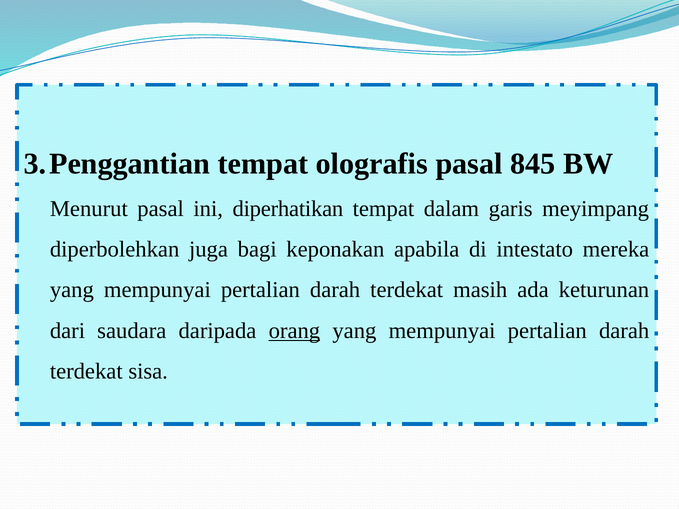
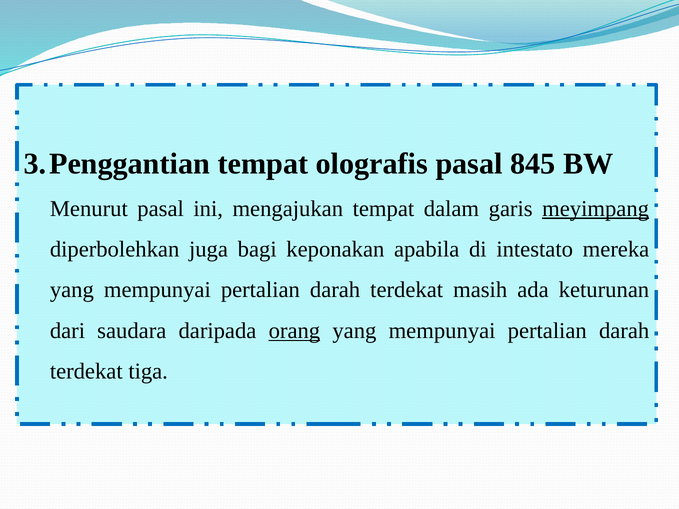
diperhatikan: diperhatikan -> mengajukan
meyimpang underline: none -> present
sisa: sisa -> tiga
